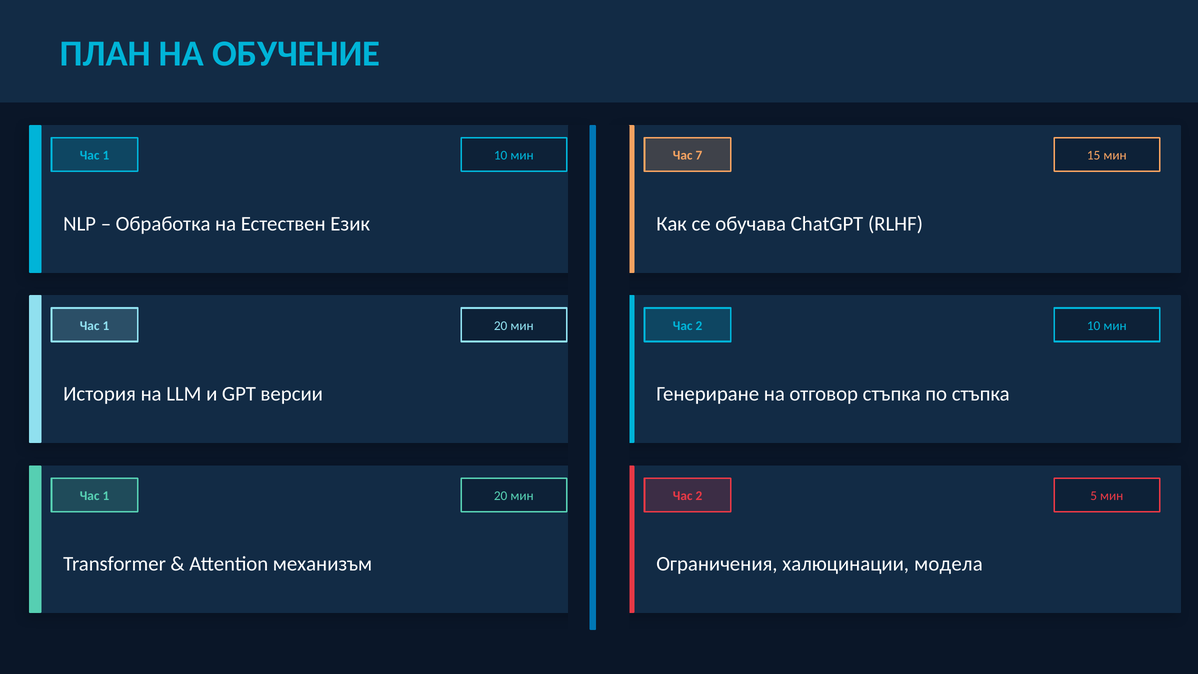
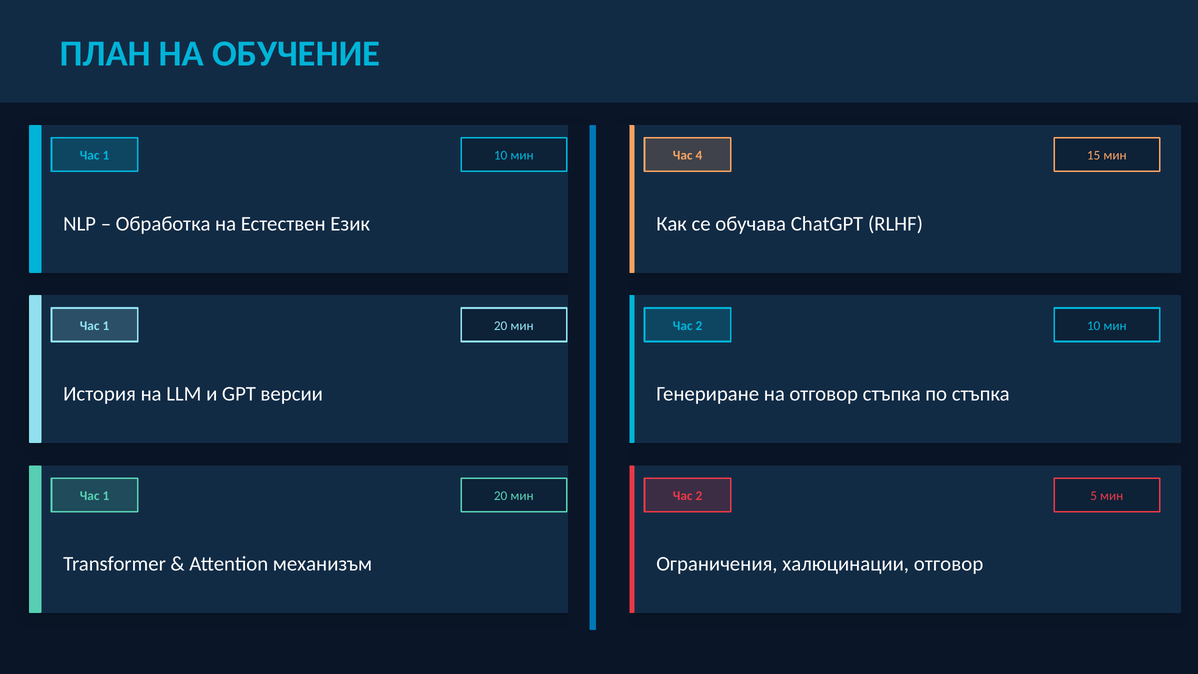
7: 7 -> 4
халюцинации модела: модела -> отговор
